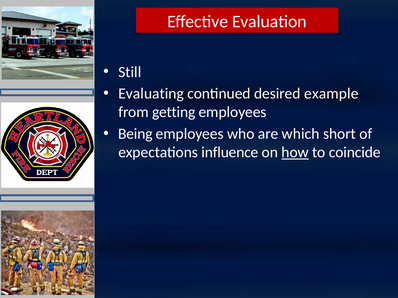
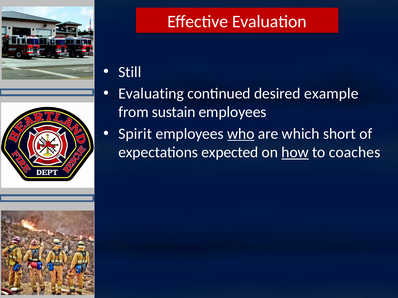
getting: getting -> sustain
Being: Being -> Spirit
who underline: none -> present
influence: influence -> expected
coincide: coincide -> coaches
